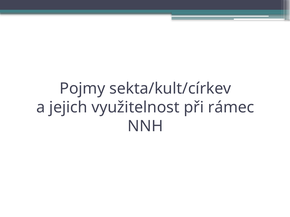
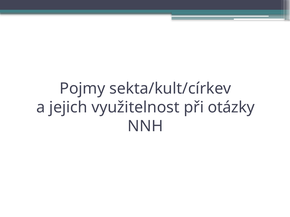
rámec: rámec -> otázky
